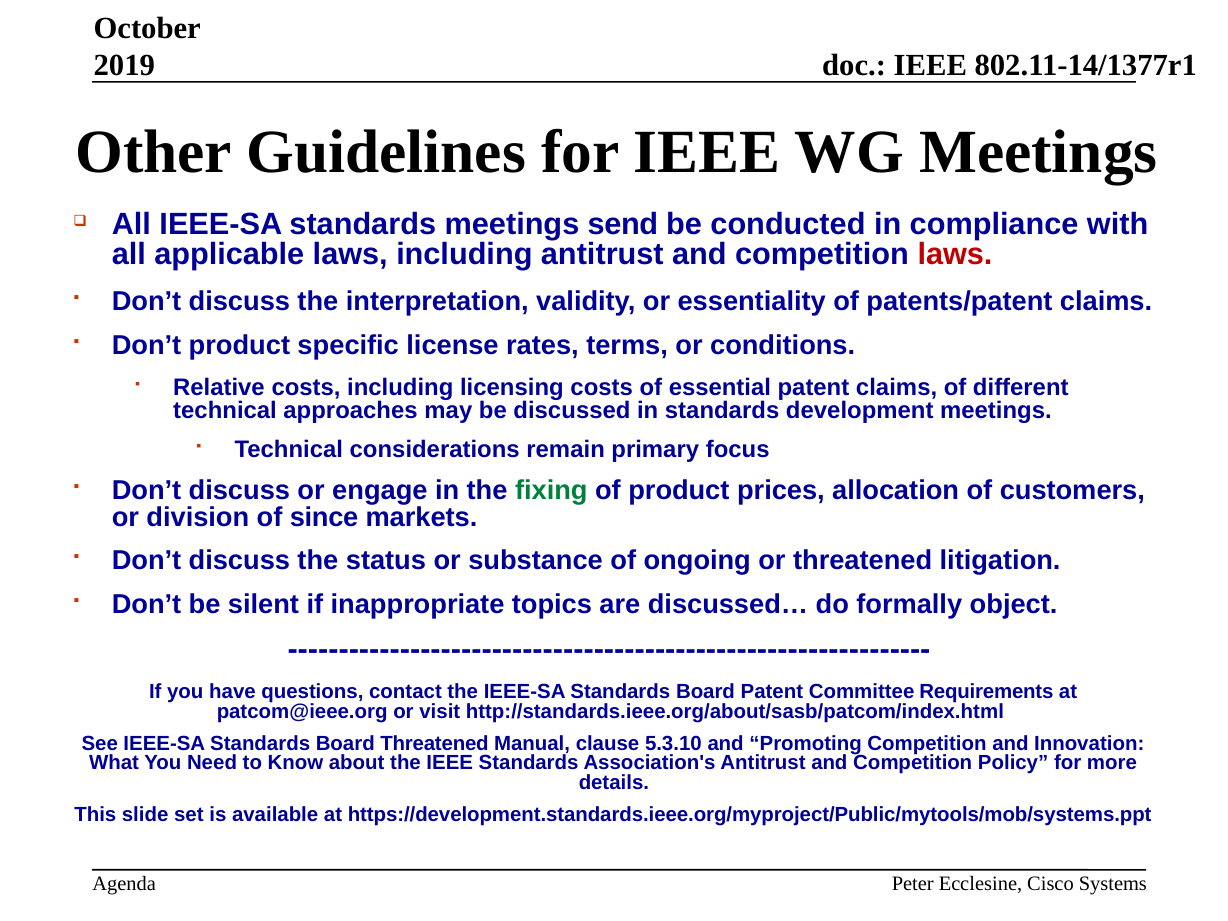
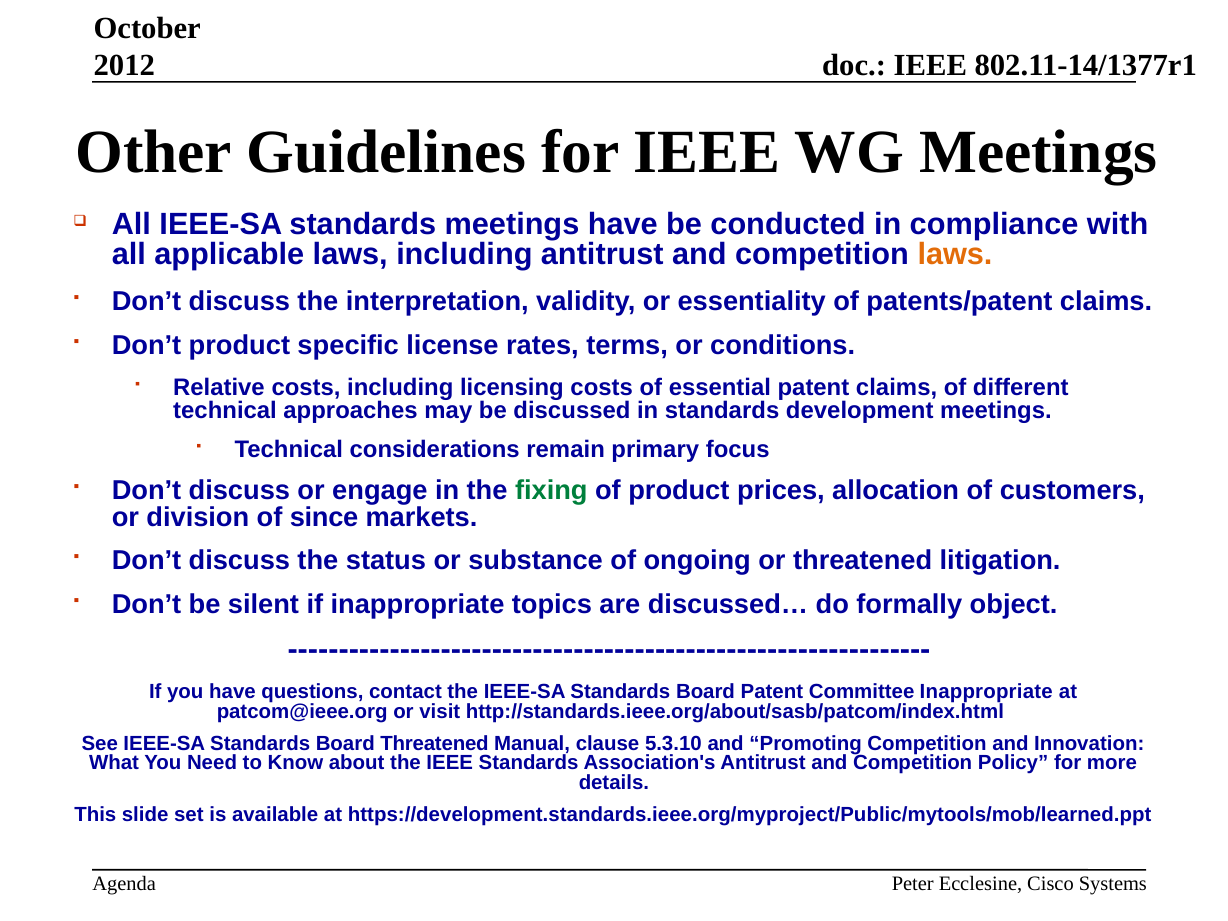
2019: 2019 -> 2012
meetings send: send -> have
laws at (955, 254) colour: red -> orange
Committee Requirements: Requirements -> Inappropriate
https://development.standards.ieee.org/myproject/Public/mytools/mob/systems.ppt: https://development.standards.ieee.org/myproject/Public/mytools/mob/systems.ppt -> https://development.standards.ieee.org/myproject/Public/mytools/mob/learned.ppt
